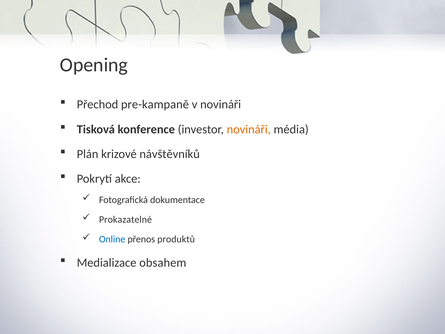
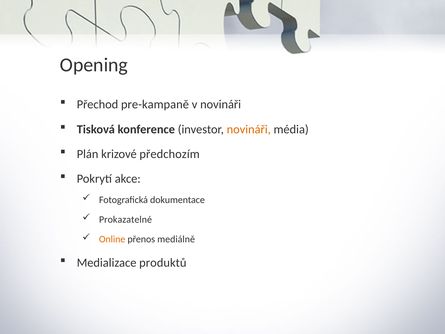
návštěvníků: návštěvníků -> předchozím
Online colour: blue -> orange
produktů: produktů -> mediálně
obsahem: obsahem -> produktů
